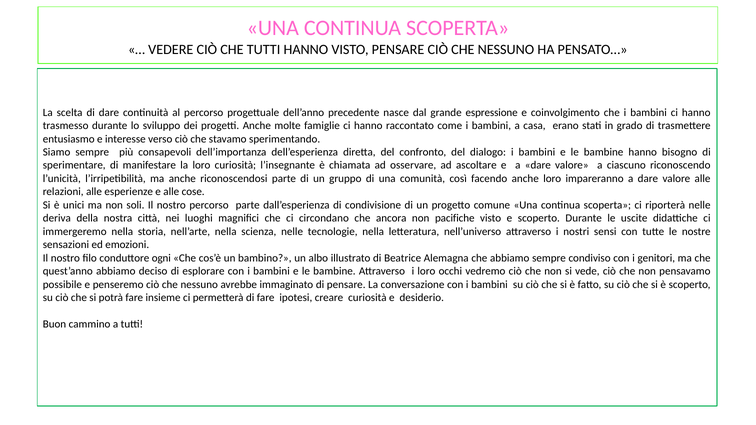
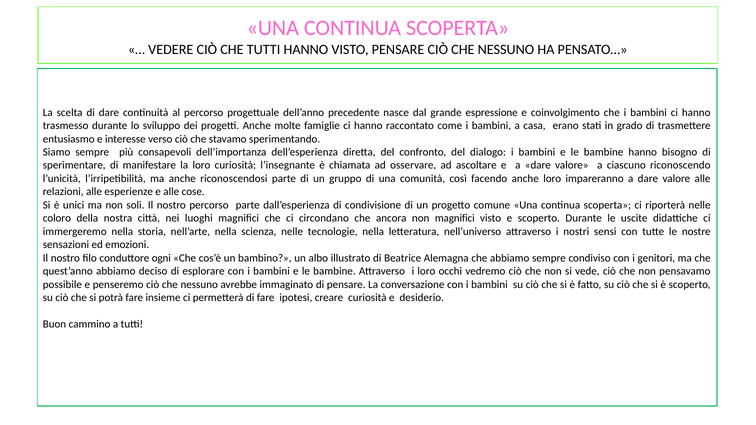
deriva: deriva -> coloro
non pacifiche: pacifiche -> magnifici
